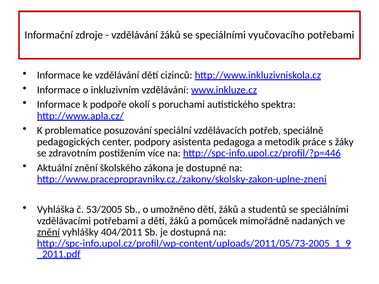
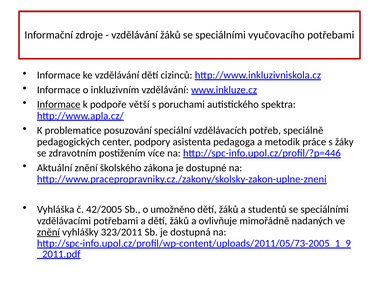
Informace at (59, 105) underline: none -> present
okolí: okolí -> větší
53/2005: 53/2005 -> 42/2005
pomůcek: pomůcek -> ovlivňuje
404/2011: 404/2011 -> 323/2011
